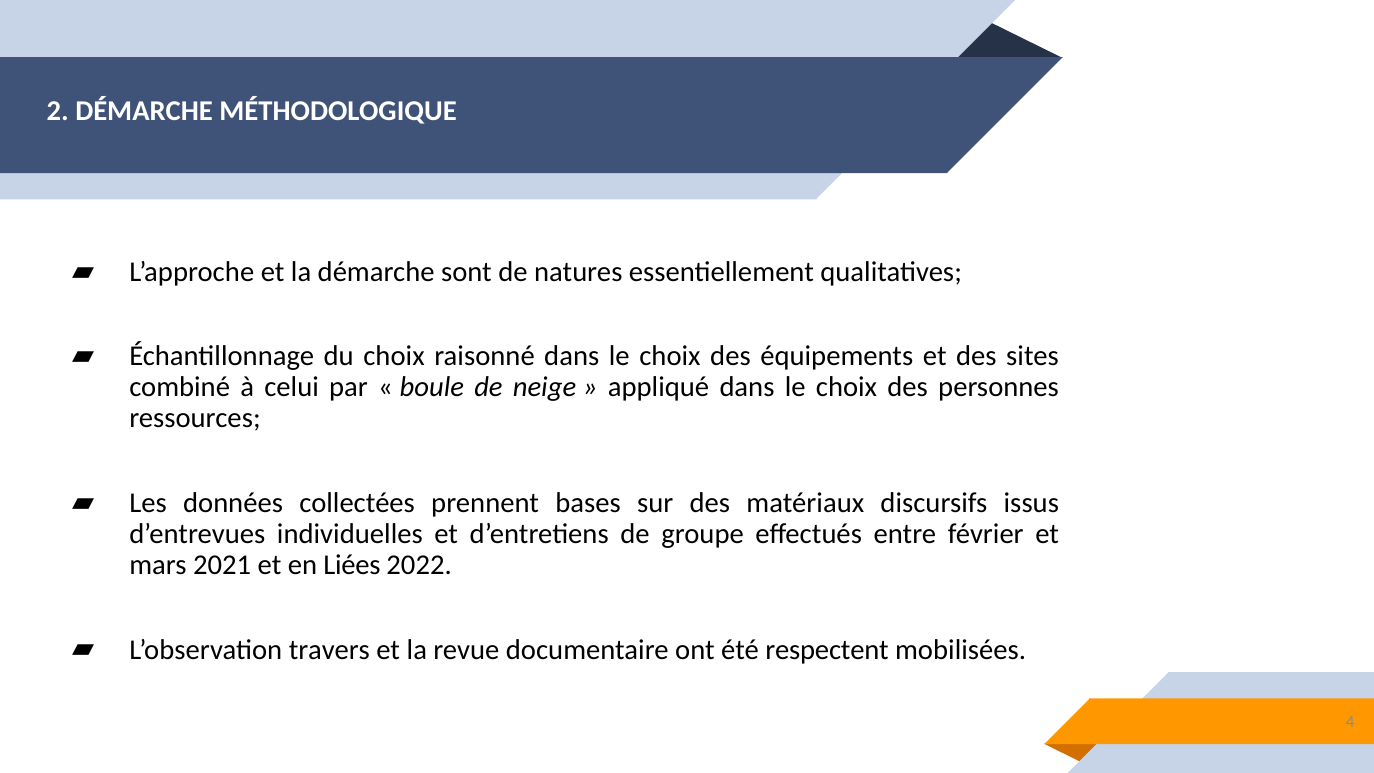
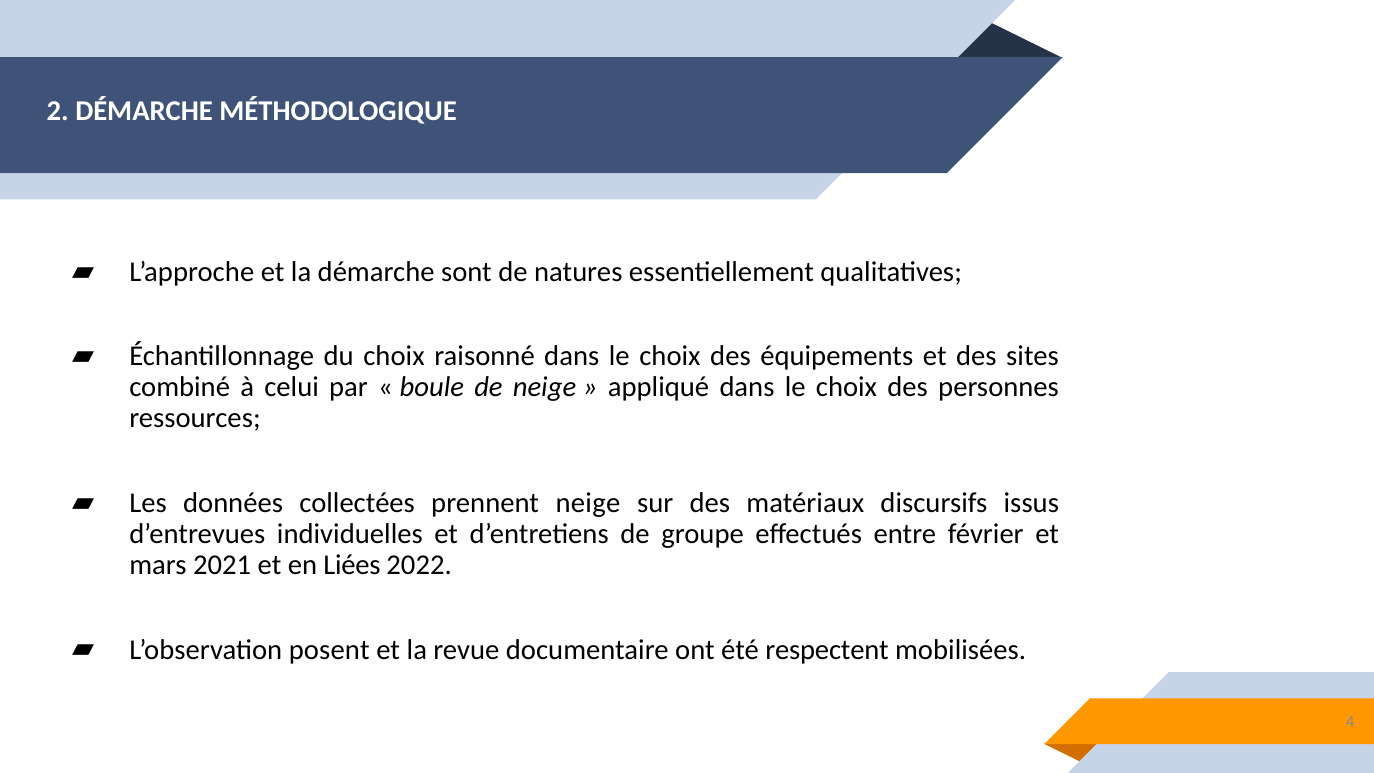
prennent bases: bases -> neige
travers: travers -> posent
